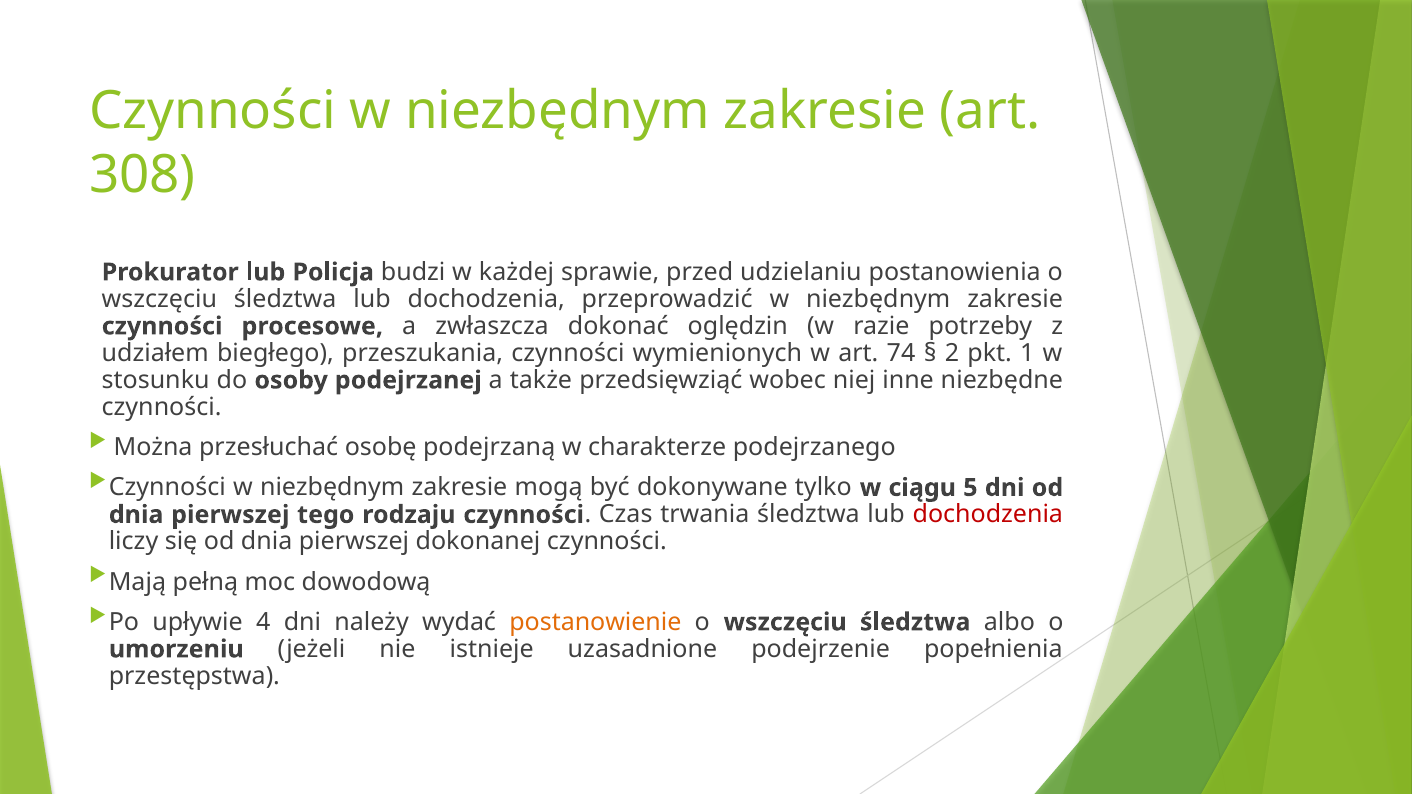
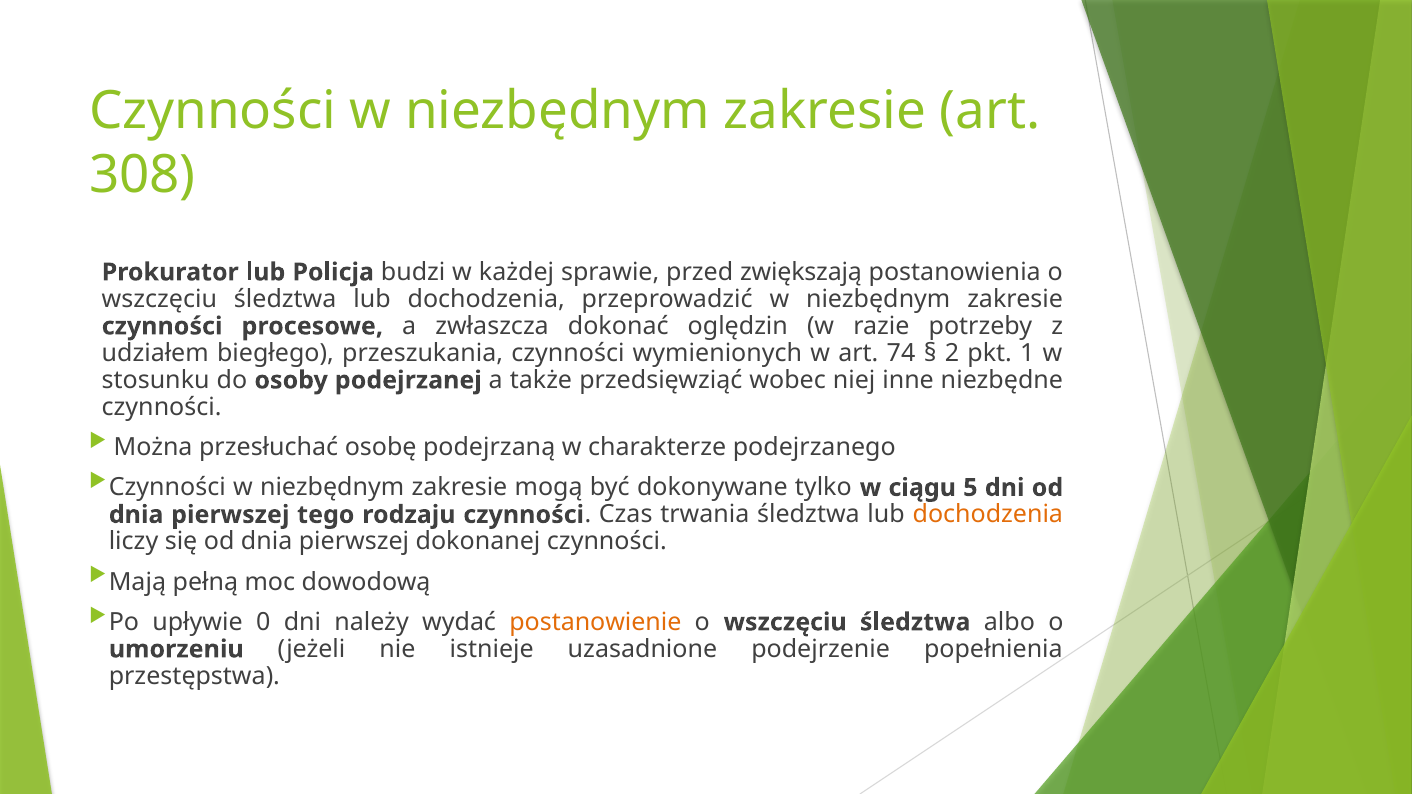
udzielaniu: udzielaniu -> zwiększają
dochodzenia at (988, 515) colour: red -> orange
4: 4 -> 0
